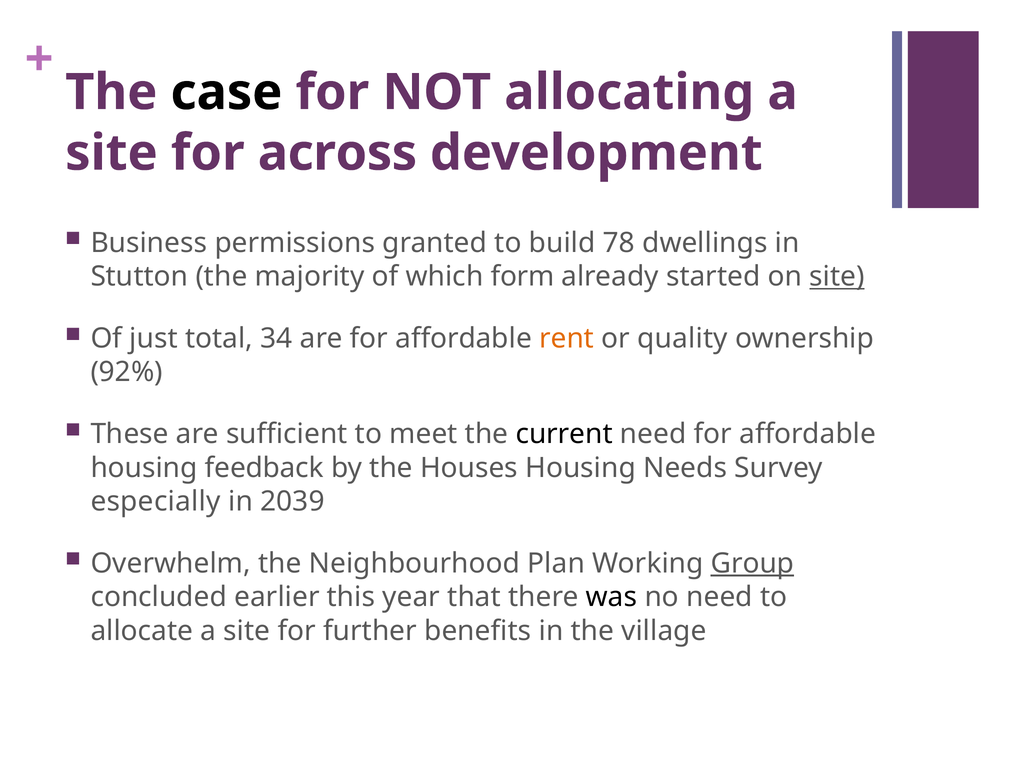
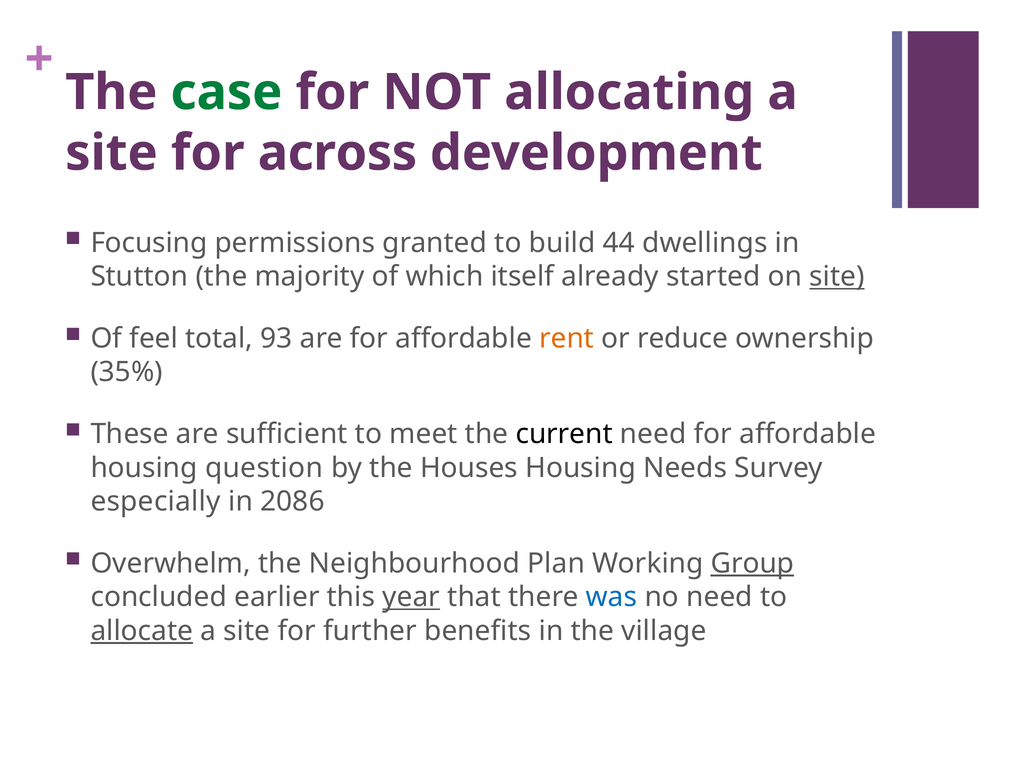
case colour: black -> green
Business: Business -> Focusing
78: 78 -> 44
form: form -> itself
just: just -> feel
34: 34 -> 93
quality: quality -> reduce
92%: 92% -> 35%
feedback: feedback -> question
2039: 2039 -> 2086
year underline: none -> present
was colour: black -> blue
allocate underline: none -> present
